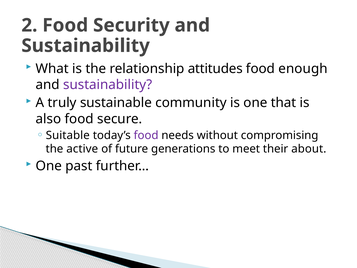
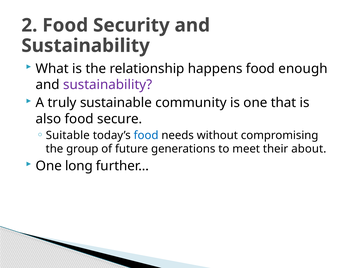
attitudes: attitudes -> happens
food at (146, 135) colour: purple -> blue
active: active -> group
past: past -> long
